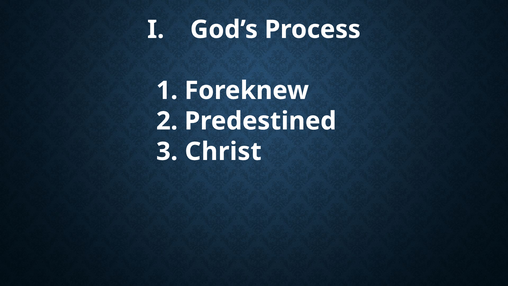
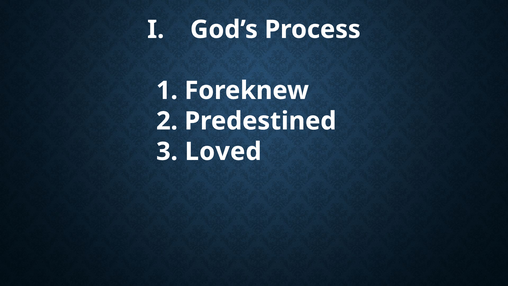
Christ: Christ -> Loved
